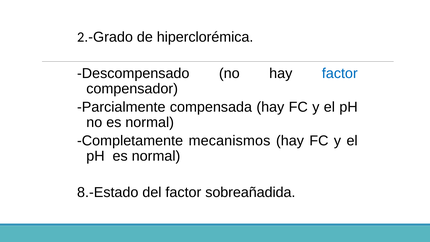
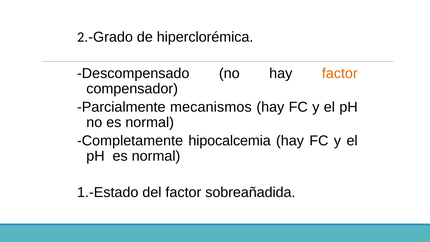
factor at (340, 73) colour: blue -> orange
compensada: compensada -> mecanismos
mecanismos: mecanismos -> hipocalcemia
8.-Estado: 8.-Estado -> 1.-Estado
